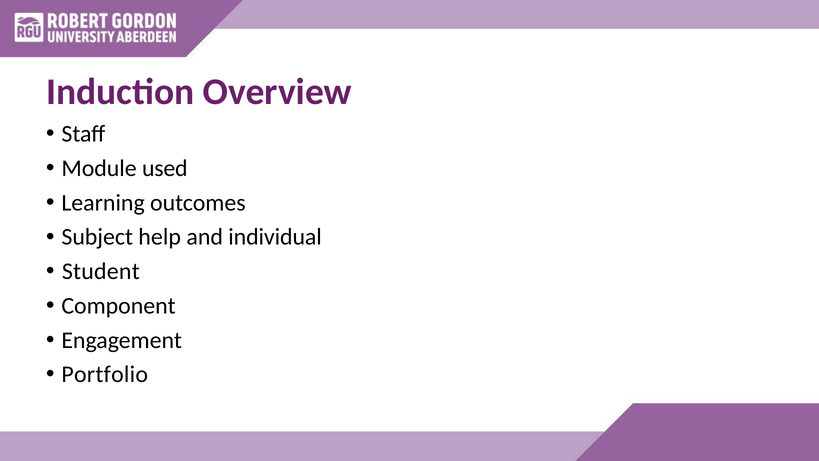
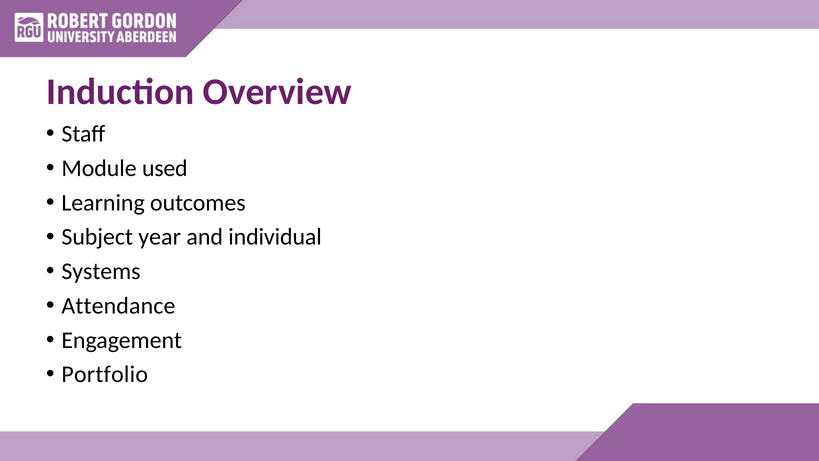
help: help -> year
Student: Student -> Systems
Component: Component -> Attendance
